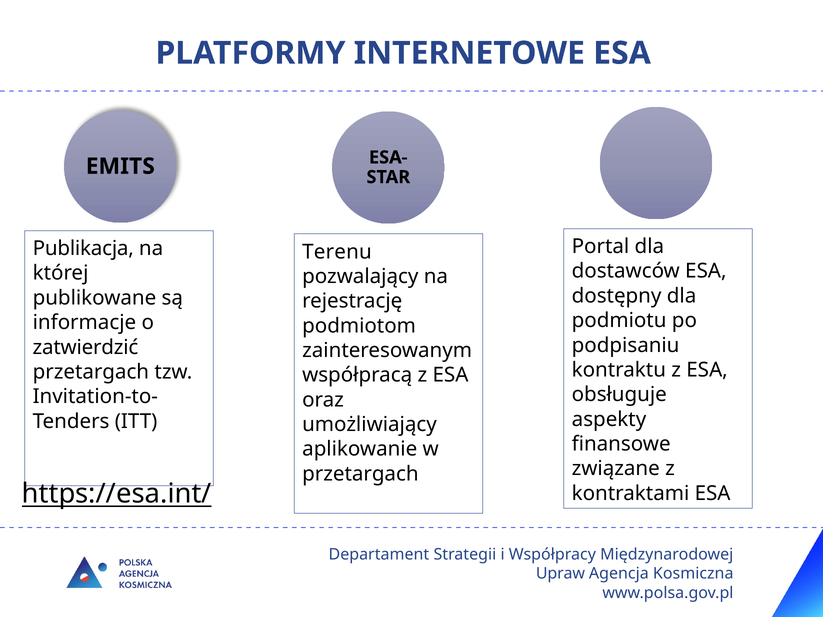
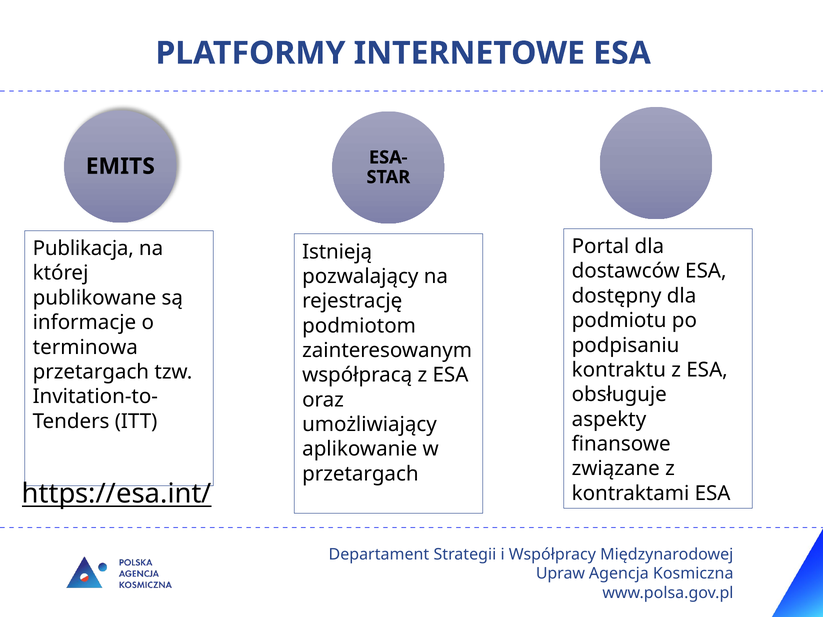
Terenu: Terenu -> Istnieją
zatwierdzić: zatwierdzić -> terminowa
